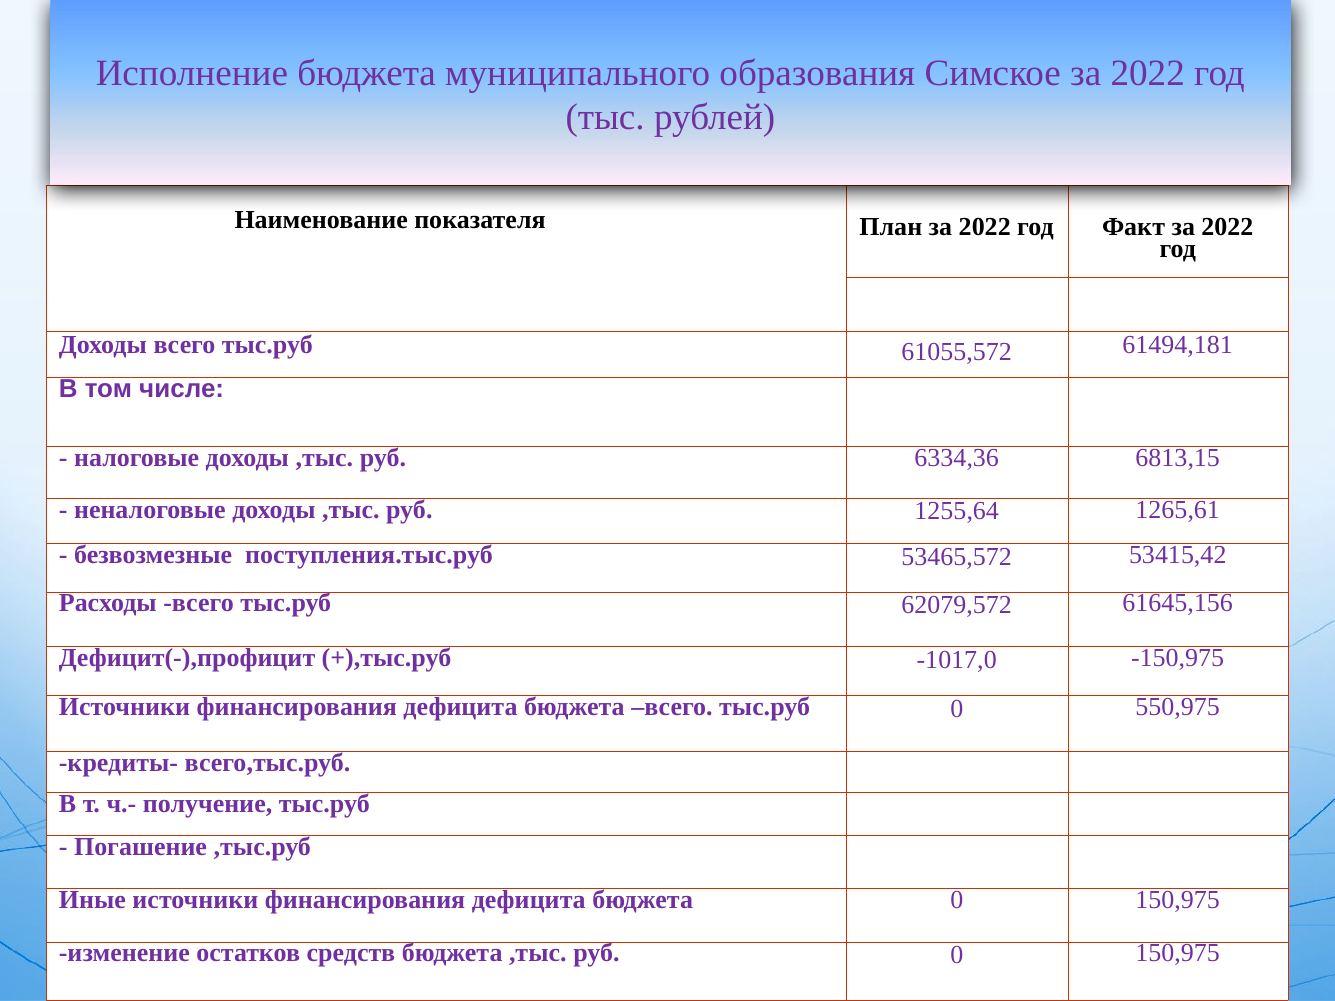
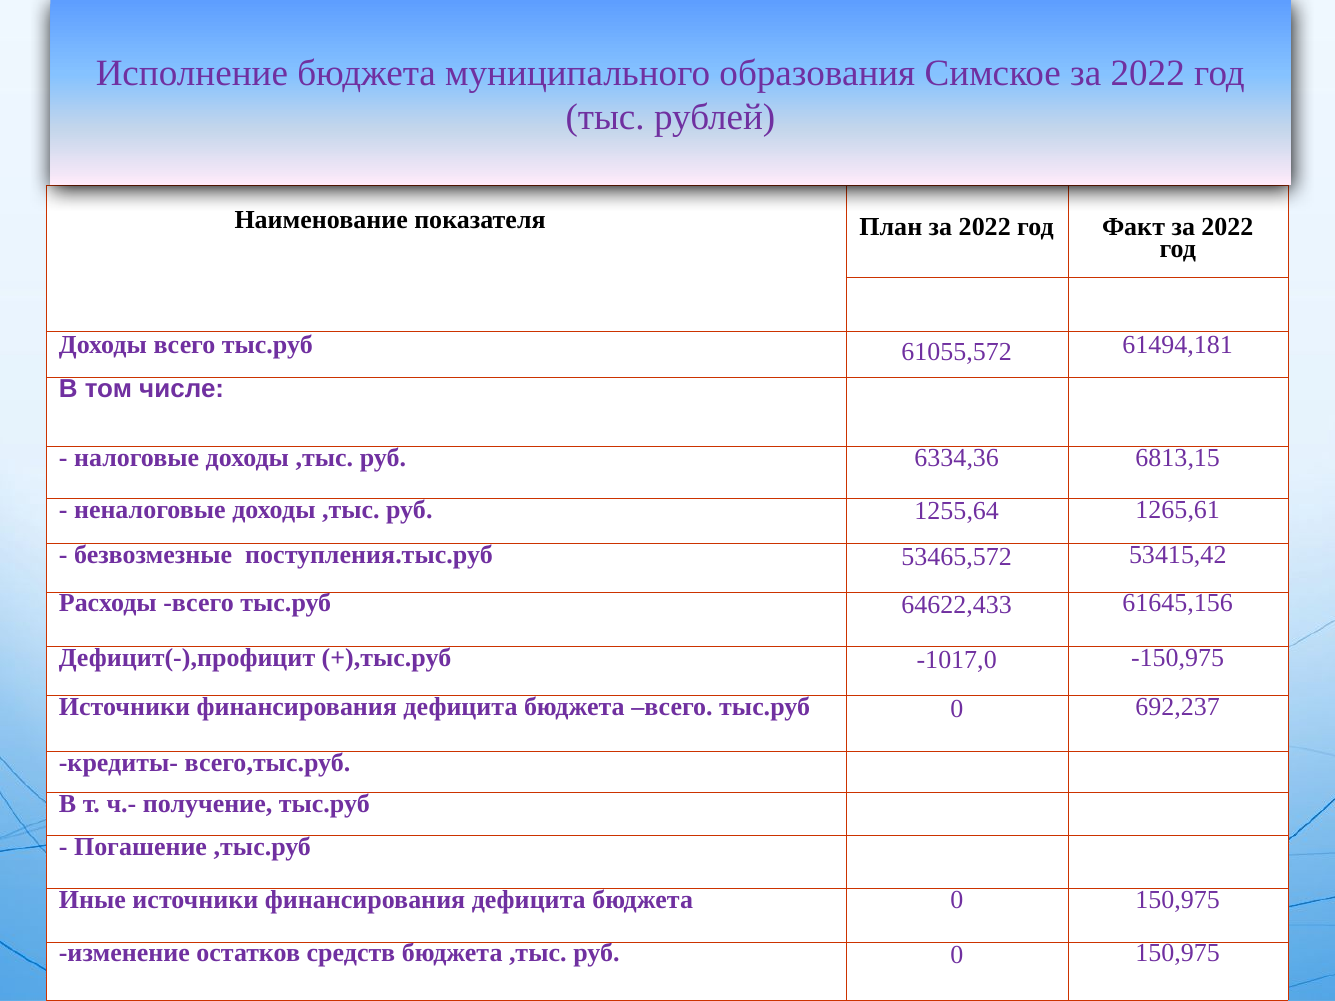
62079,572: 62079,572 -> 64622,433
550,975: 550,975 -> 692,237
